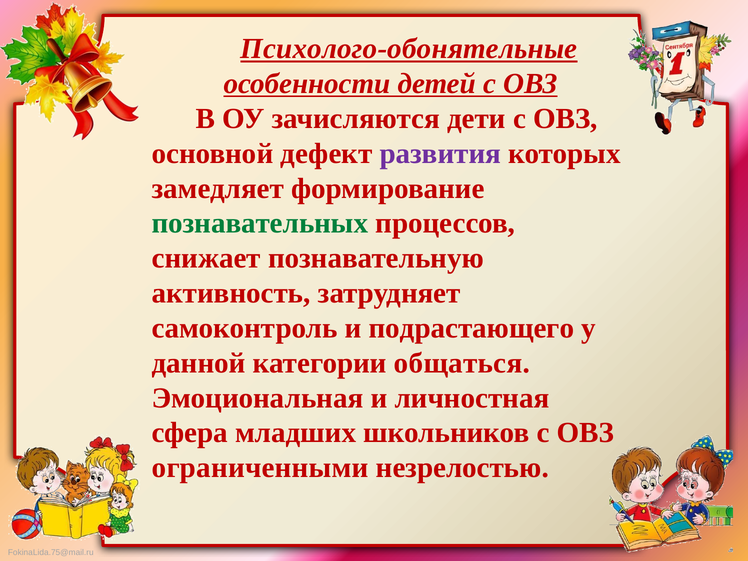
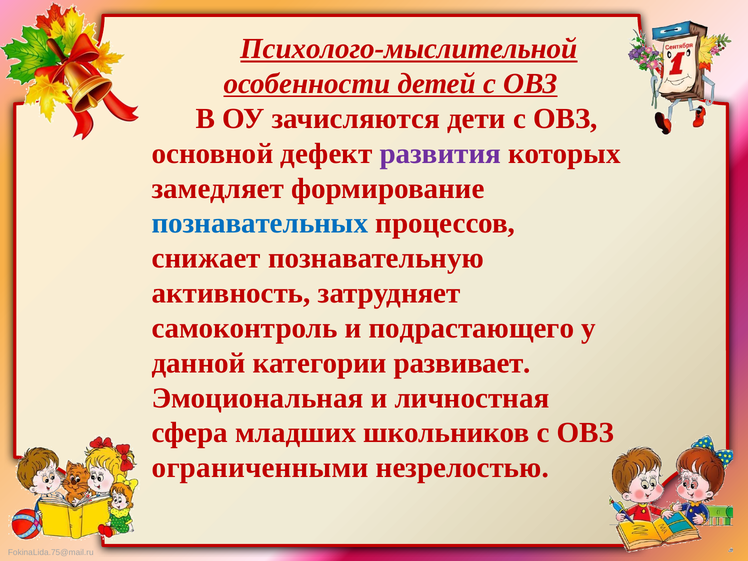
Психолого-обонятельные: Психолого-обонятельные -> Психолого-мыслительной
познавательных colour: green -> blue
общаться: общаться -> развивает
